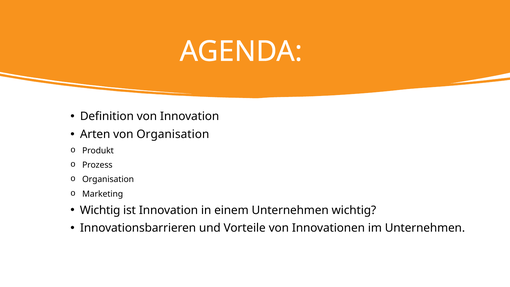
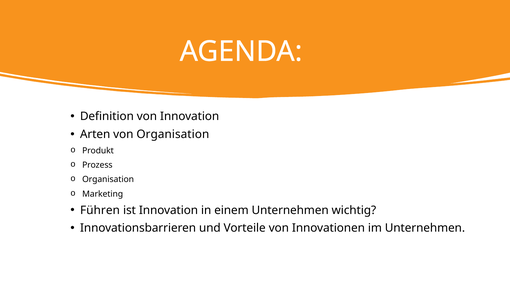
Wichtig at (100, 210): Wichtig -> Führen
